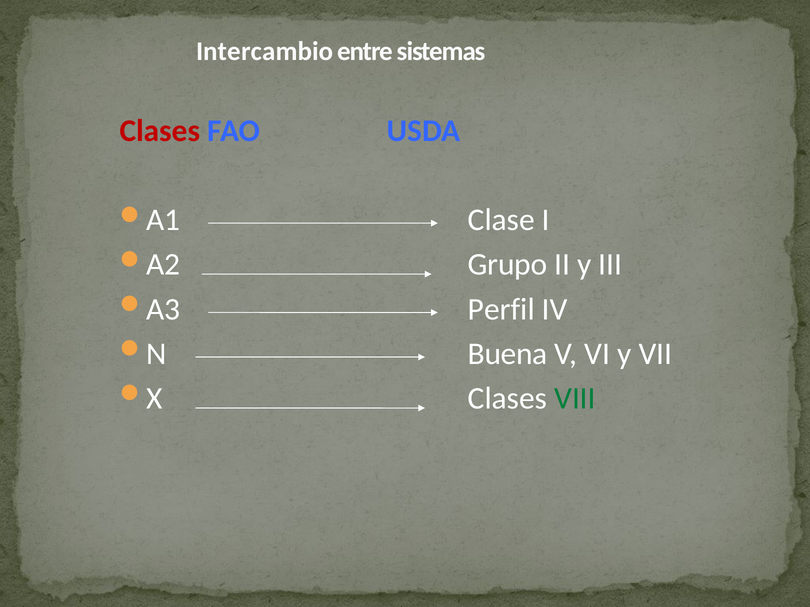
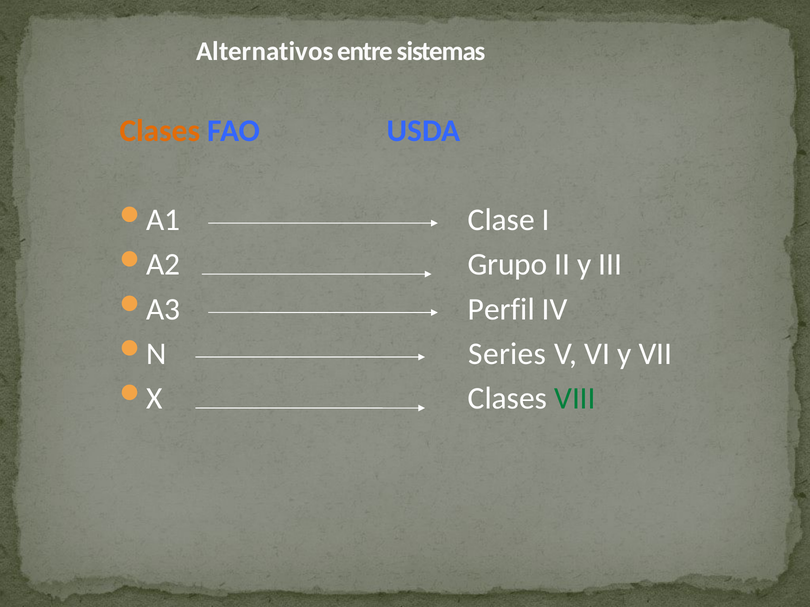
Intercambio: Intercambio -> Alternativos
Clases at (160, 131) colour: red -> orange
Buena: Buena -> Series
